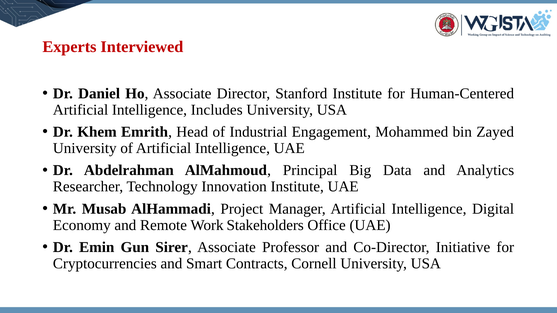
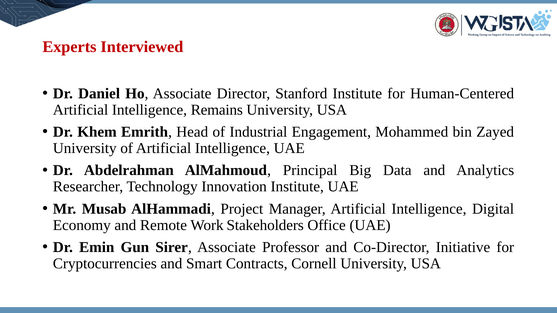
Includes: Includes -> Remains
